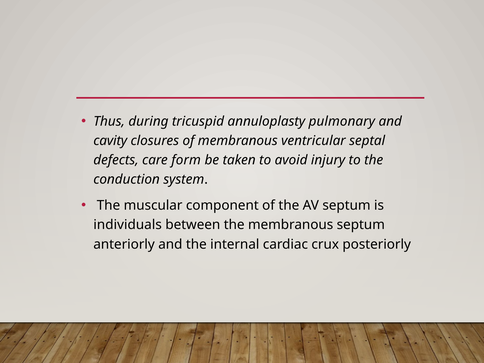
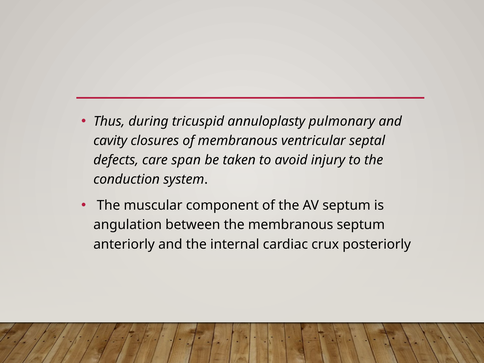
form: form -> span
individuals: individuals -> angulation
